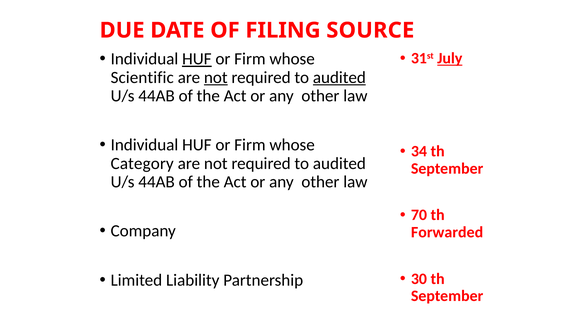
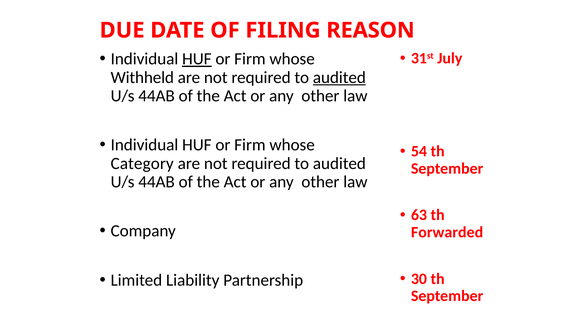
SOURCE: SOURCE -> REASON
July underline: present -> none
Scientific: Scientific -> Withheld
not at (216, 77) underline: present -> none
34: 34 -> 54
70: 70 -> 63
